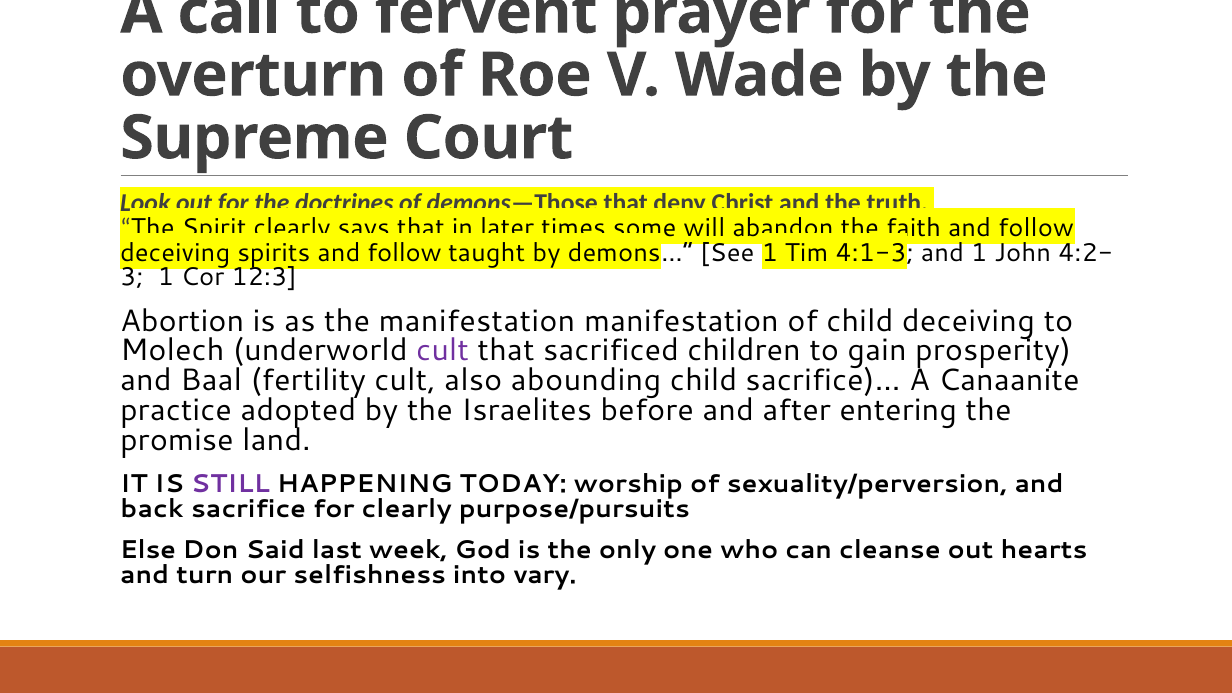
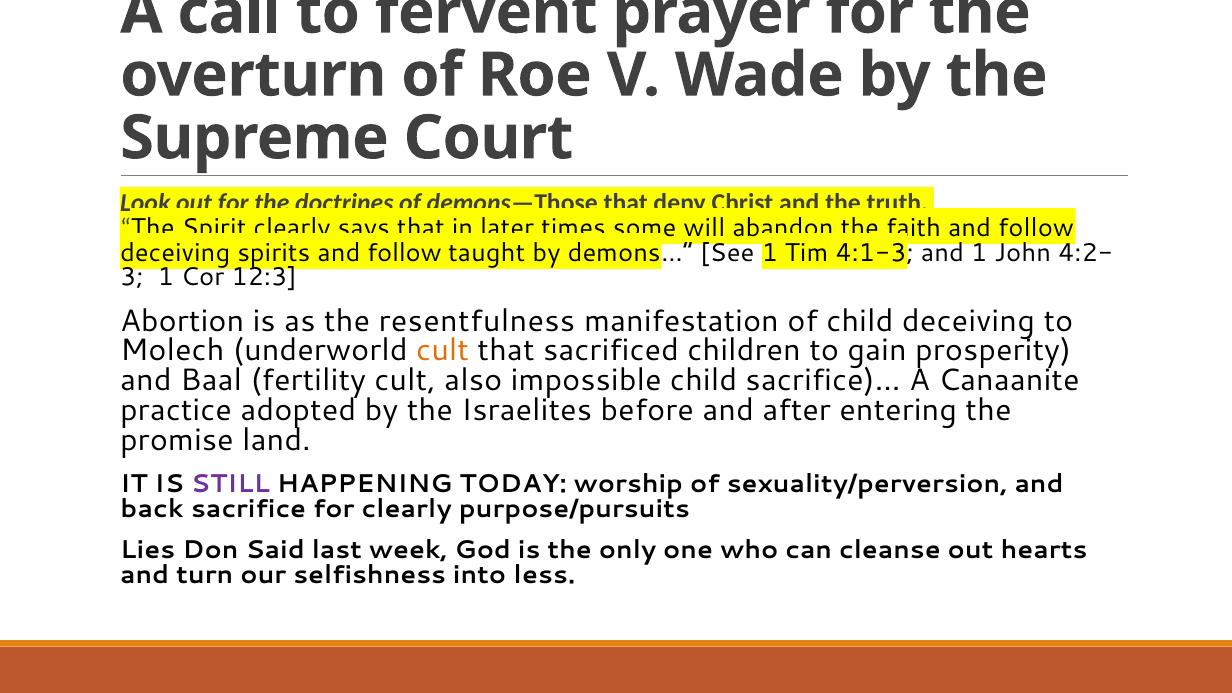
the manifestation: manifestation -> resentfulness
cult at (443, 351) colour: purple -> orange
abounding: abounding -> impossible
Else: Else -> Lies
vary: vary -> less
